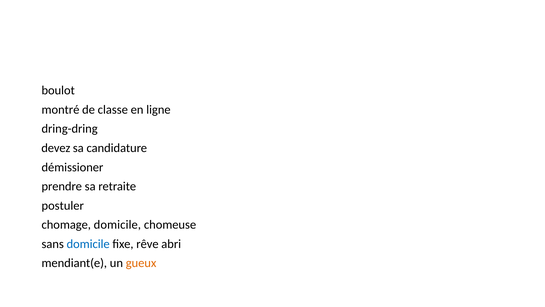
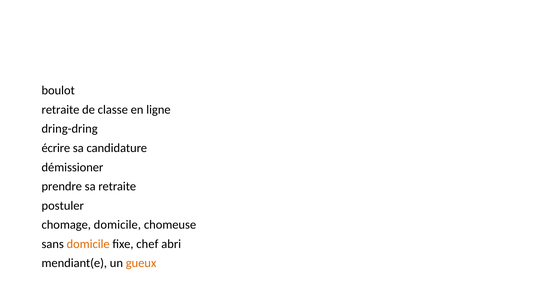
montré at (60, 109): montré -> retraite
devez: devez -> écrire
domicile at (88, 244) colour: blue -> orange
rêve: rêve -> chef
